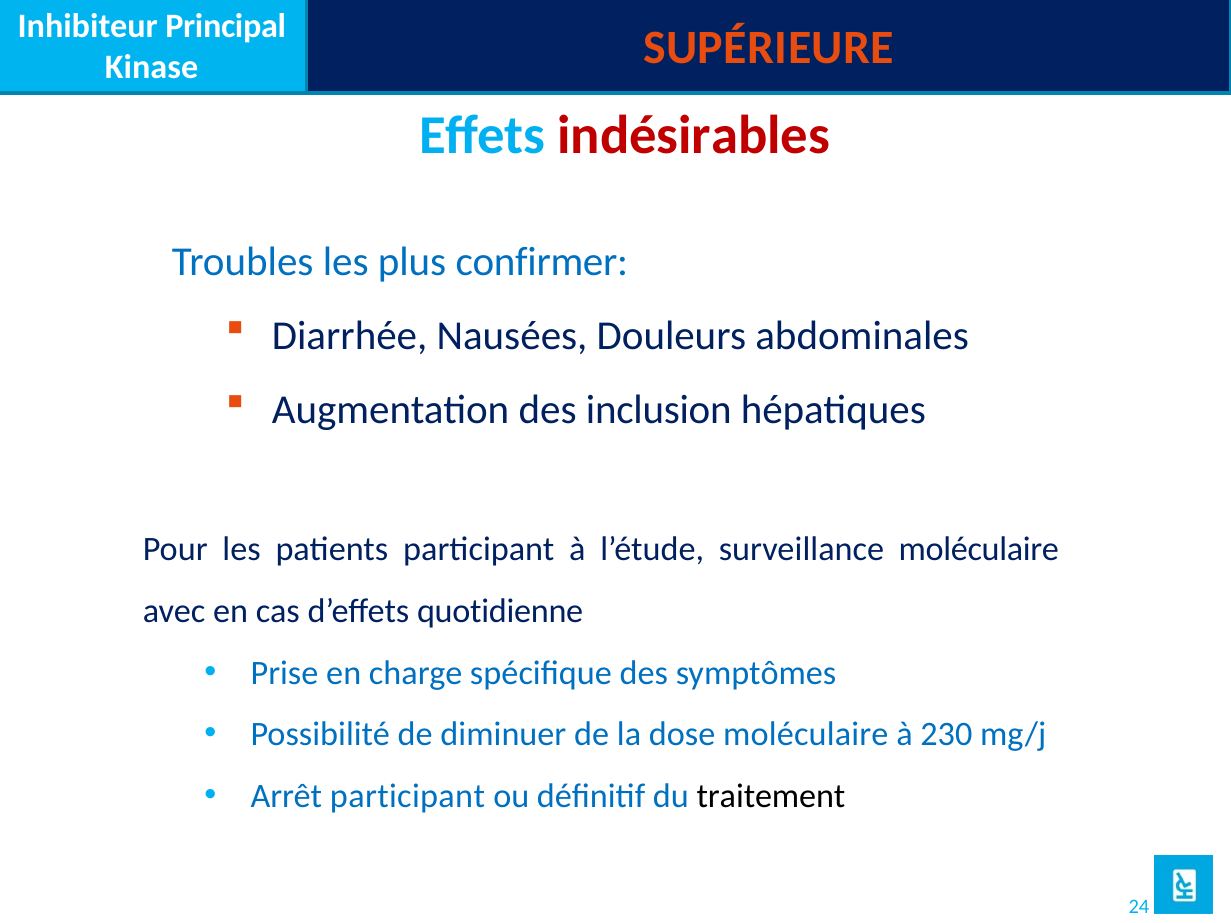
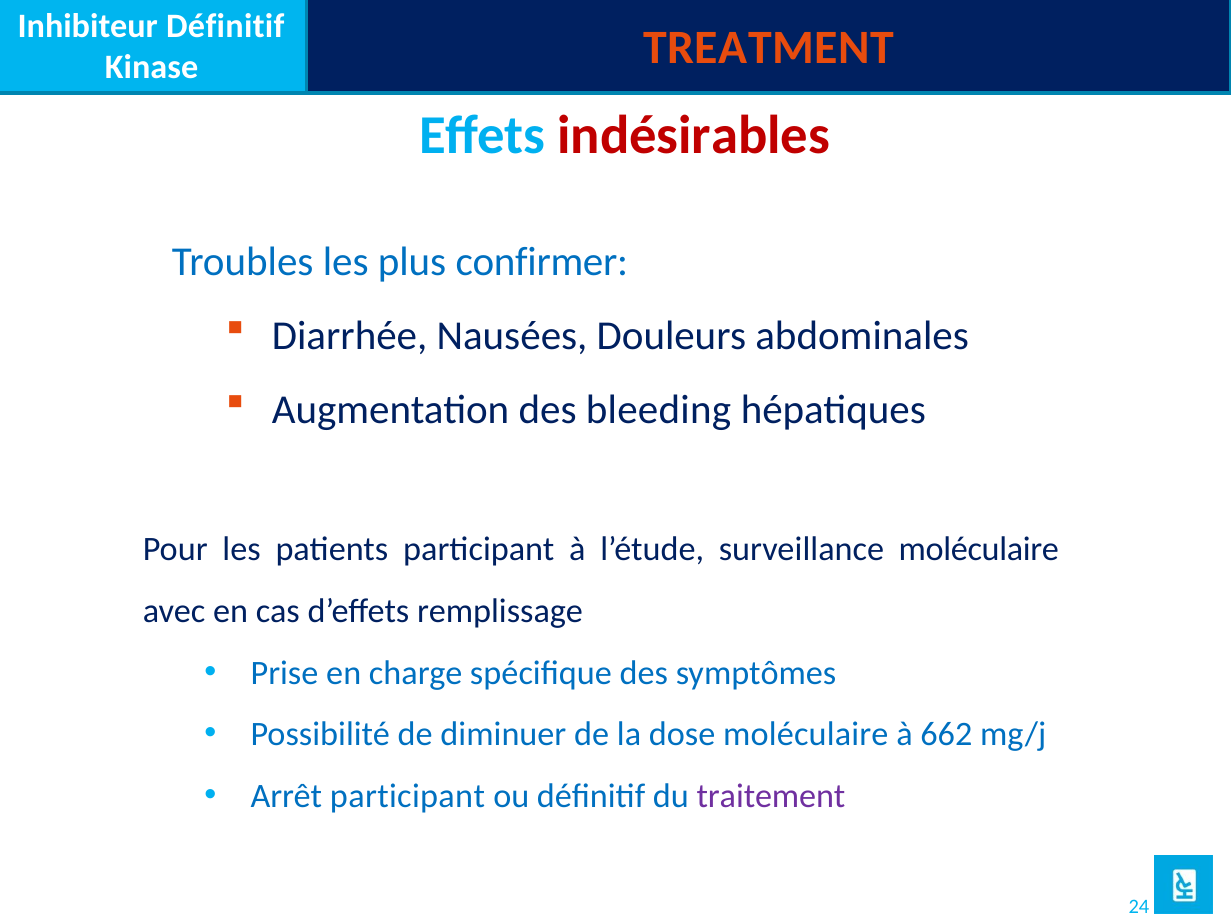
Inhibiteur Principal: Principal -> Définitif
SUPÉRIEURE: SUPÉRIEURE -> TREATMENT
inclusion: inclusion -> bleeding
quotidienne: quotidienne -> remplissage
230: 230 -> 662
traitement colour: black -> purple
